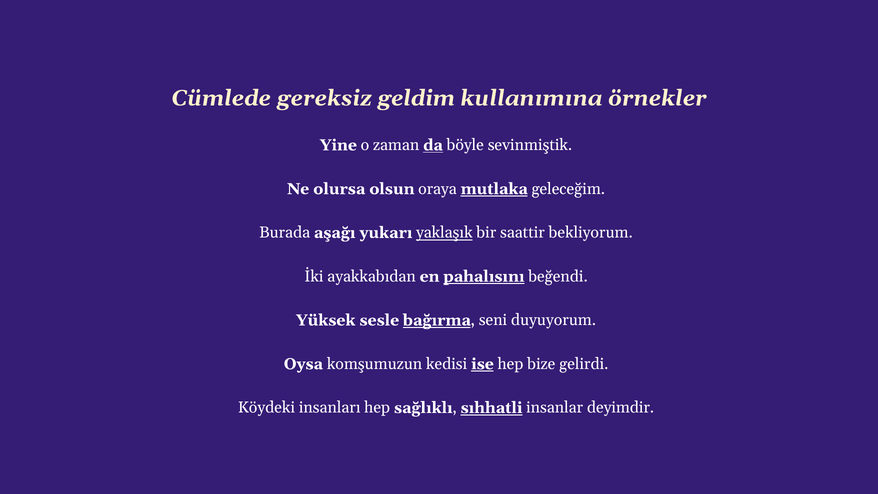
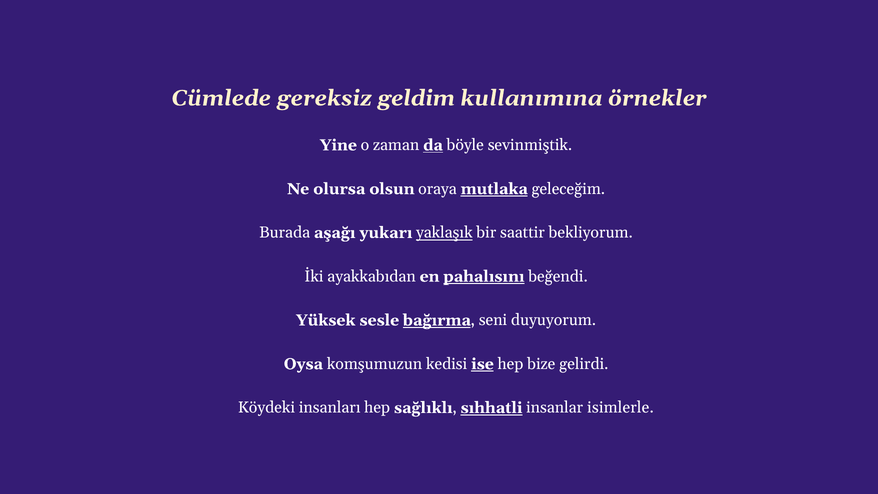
deyimdir: deyimdir -> isimlerle
